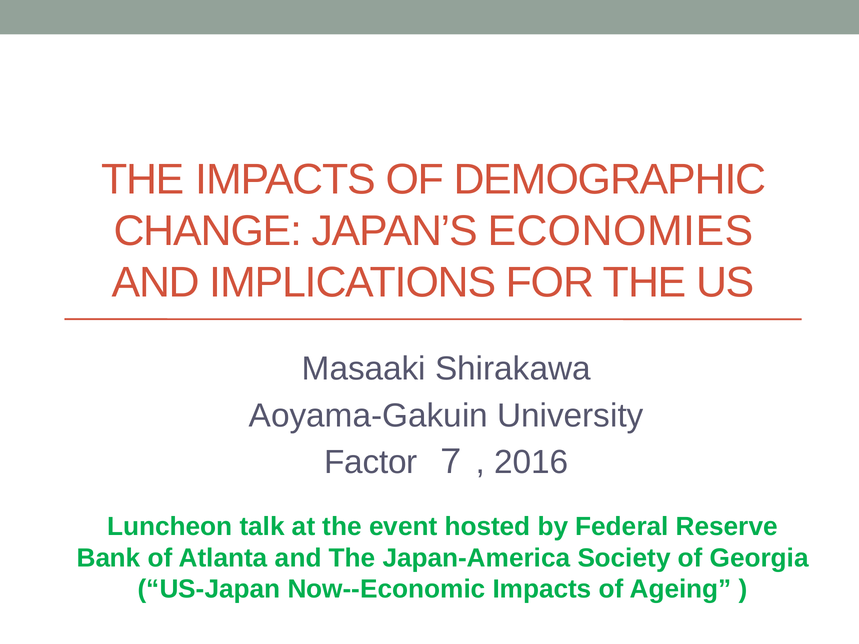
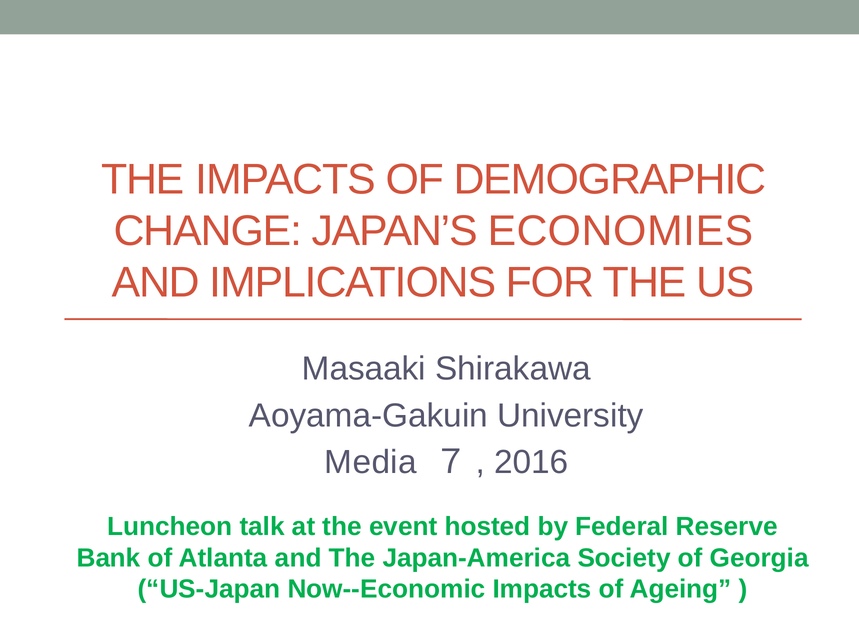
Factor: Factor -> Media
